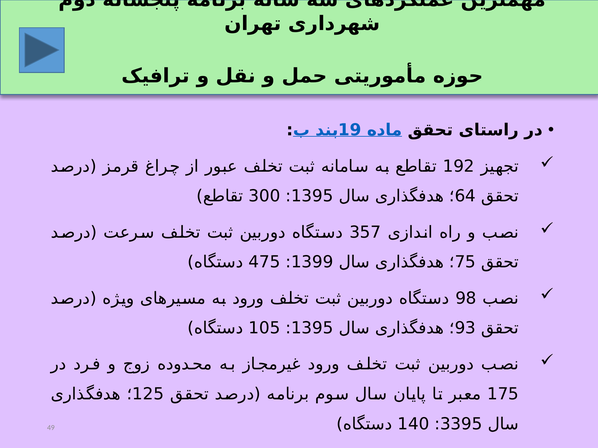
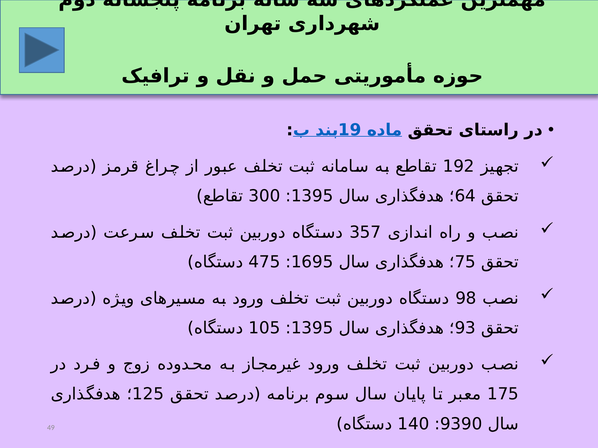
1399: 1399 -> 1695
3395: 3395 -> 9390
